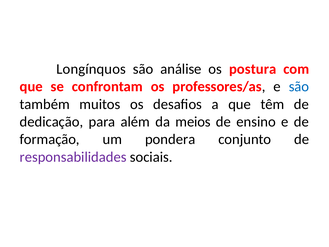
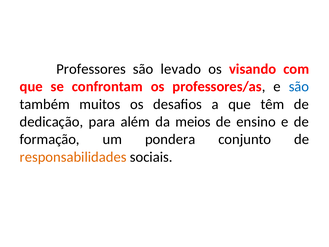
Longínquos: Longínquos -> Professores
análise: análise -> levado
postura: postura -> visando
responsabilidades colour: purple -> orange
